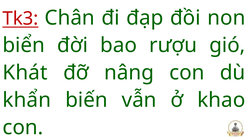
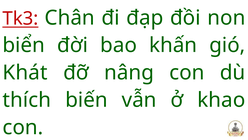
rượu: rượu -> khấn
khẩn: khẩn -> thích
